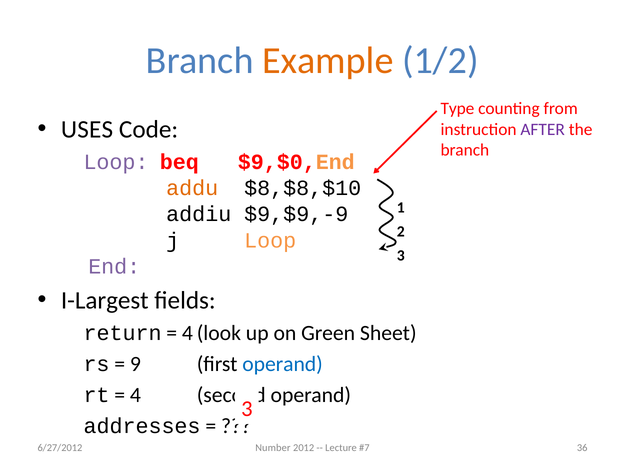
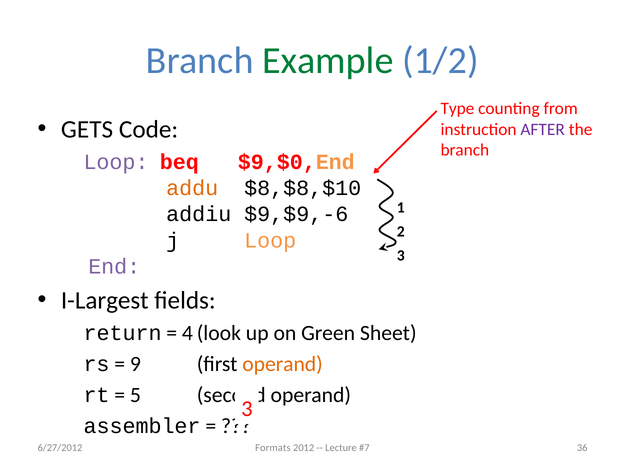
Example colour: orange -> green
USES: USES -> GETS
$9,$9,-9: $9,$9,-9 -> $9,$9,-6
operand at (283, 364) colour: blue -> orange
4: 4 -> 5
addresses: addresses -> assembler
Number: Number -> Formats
